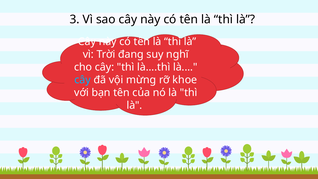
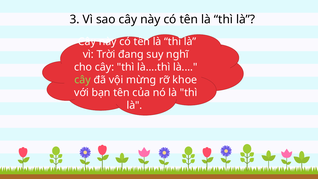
cây at (83, 80) colour: light blue -> light green
